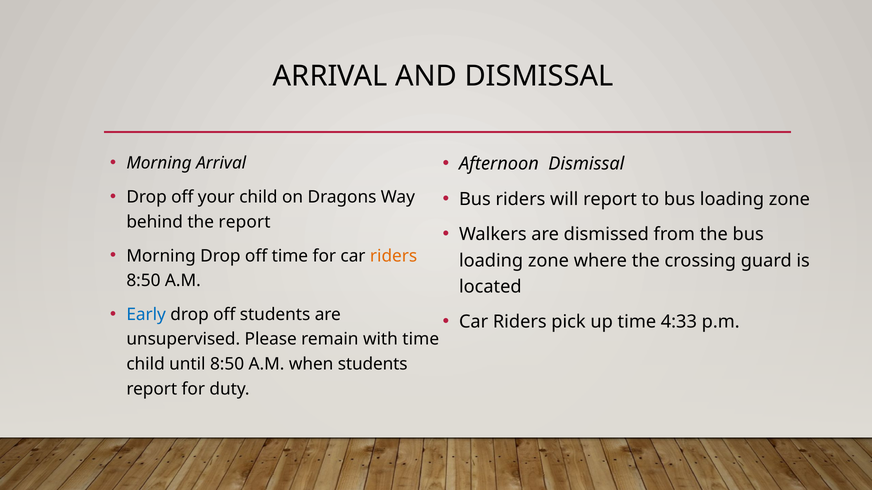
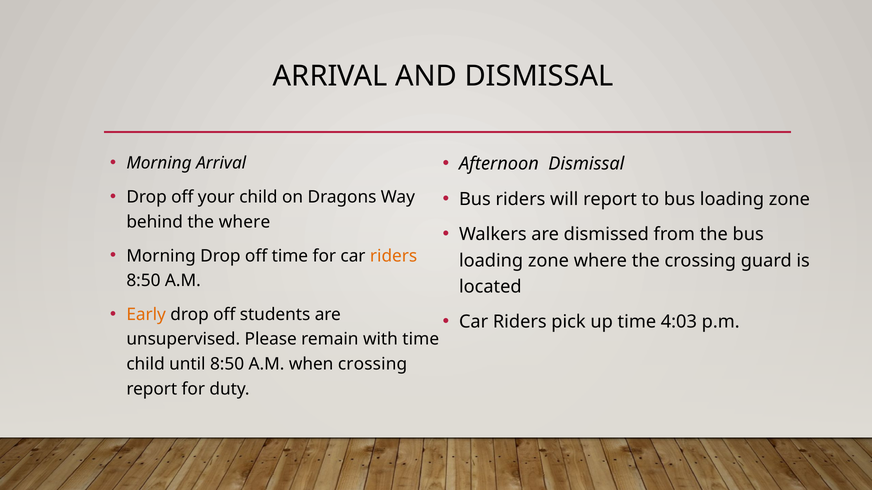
the report: report -> where
Early colour: blue -> orange
4:33: 4:33 -> 4:03
when students: students -> crossing
